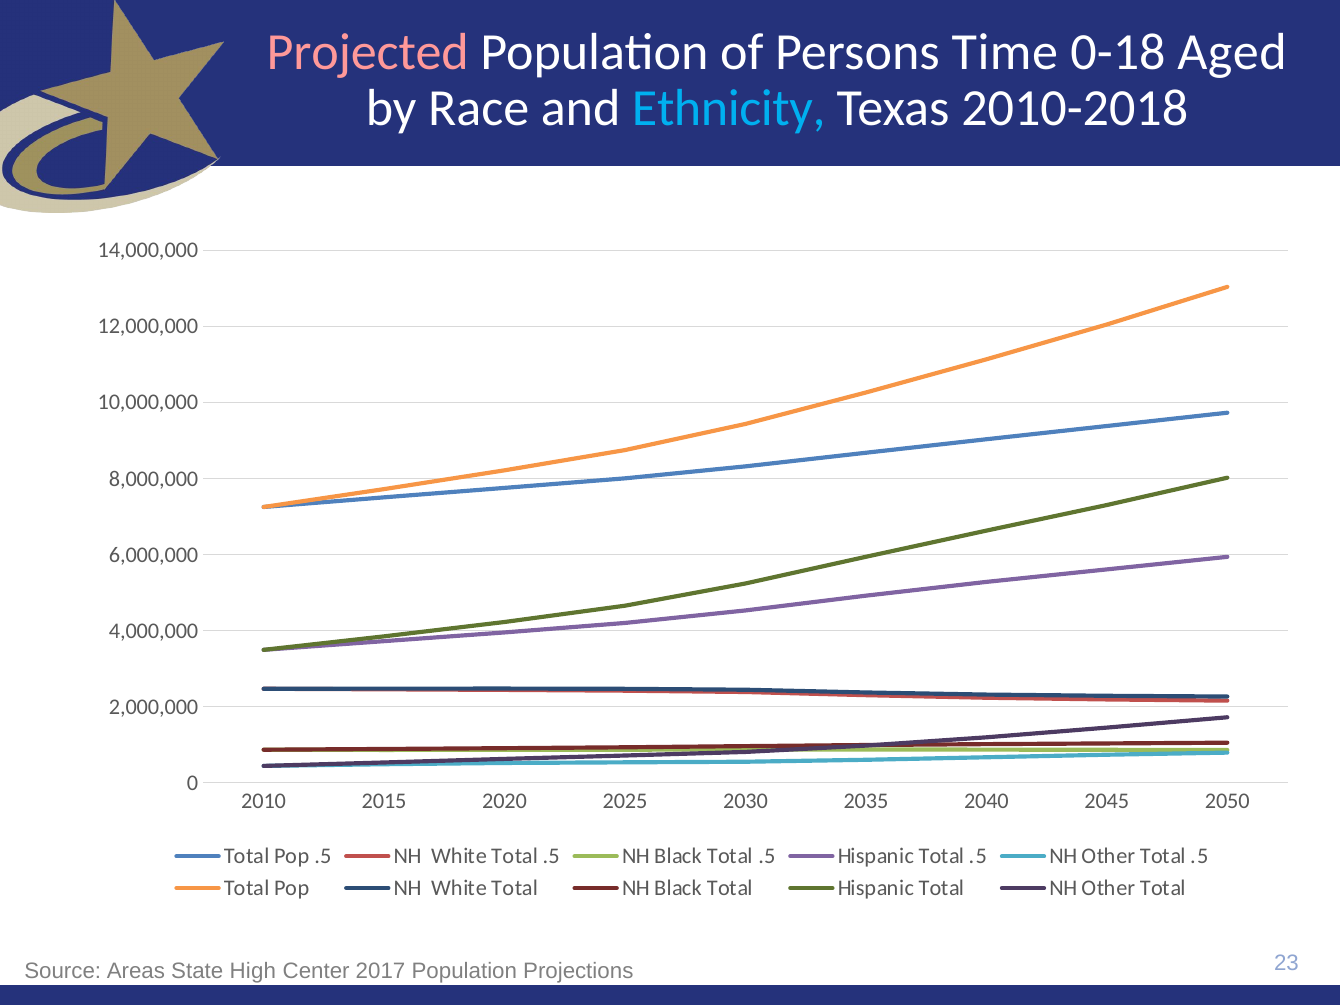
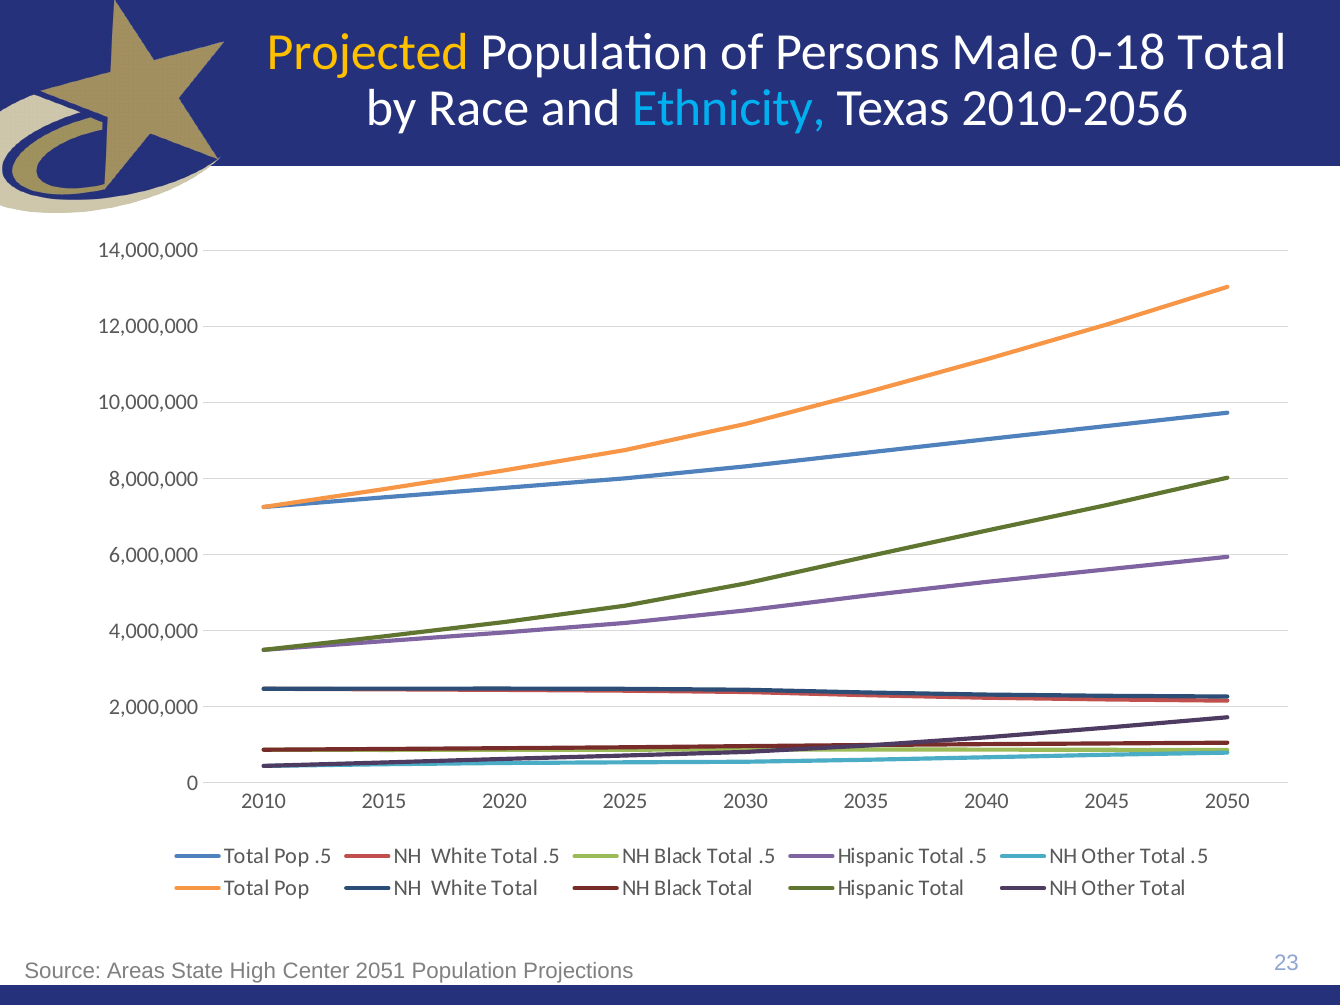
Projected colour: pink -> yellow
Time: Time -> Male
0-18 Aged: Aged -> Total
2010-2018: 2010-2018 -> 2010-2056
2017: 2017 -> 2051
